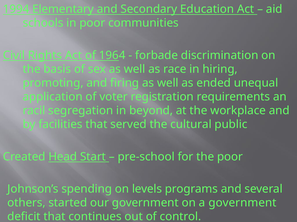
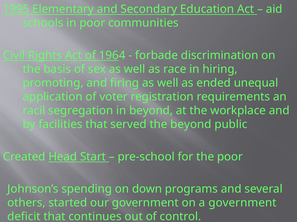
1994: 1994 -> 1995
the cultural: cultural -> beyond
levels: levels -> down
